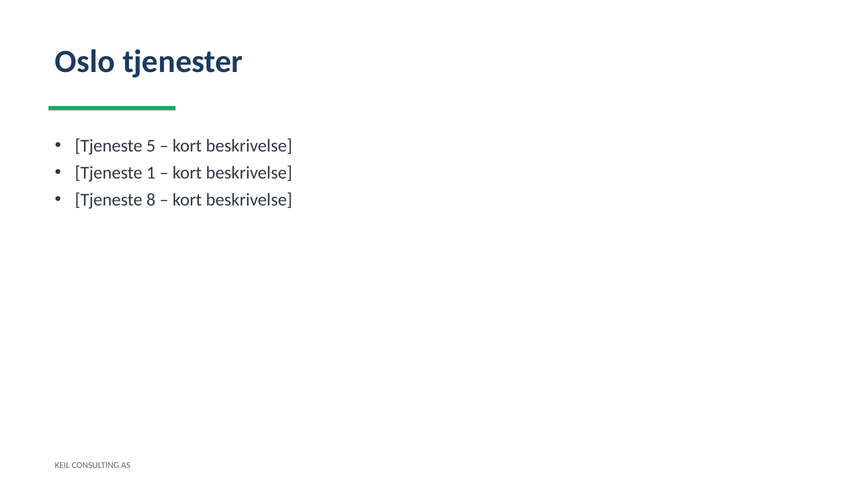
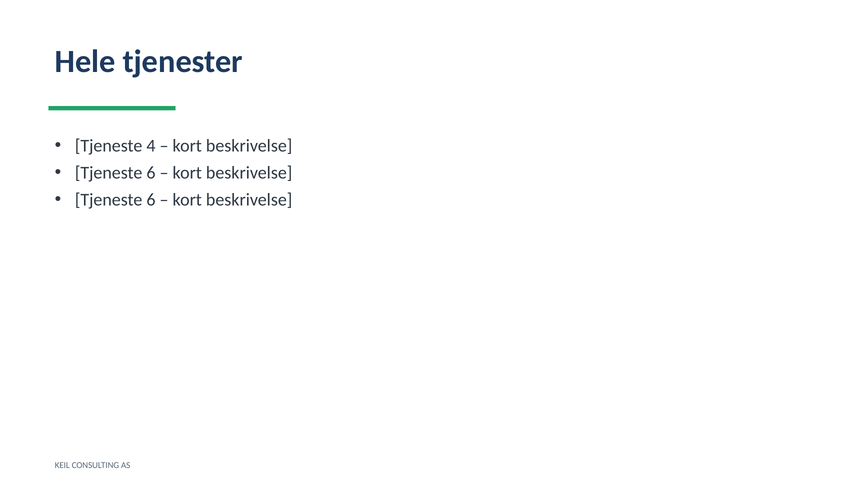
Oslo: Oslo -> Hele
5: 5 -> 4
1 at (151, 173): 1 -> 6
8 at (151, 200): 8 -> 6
